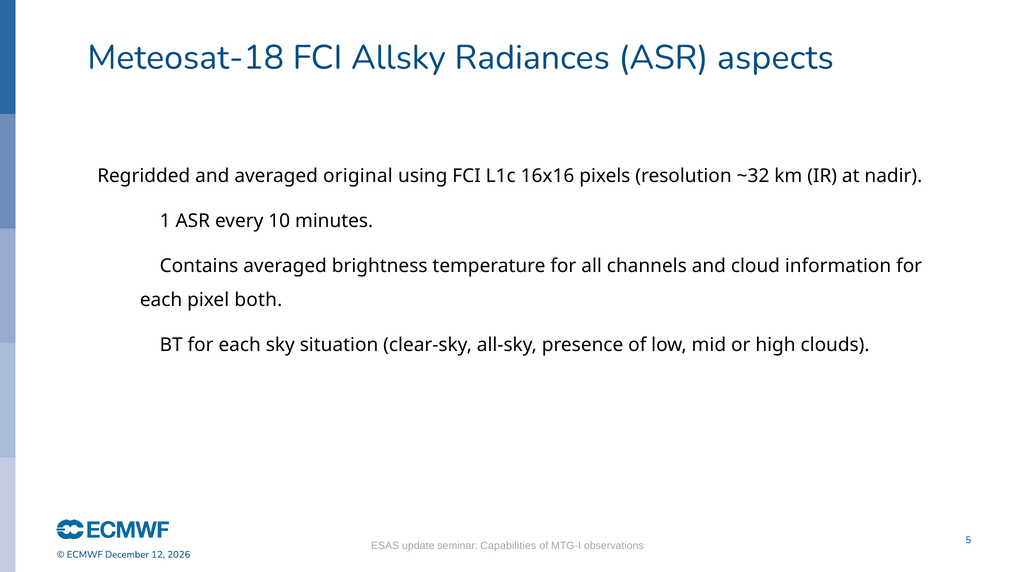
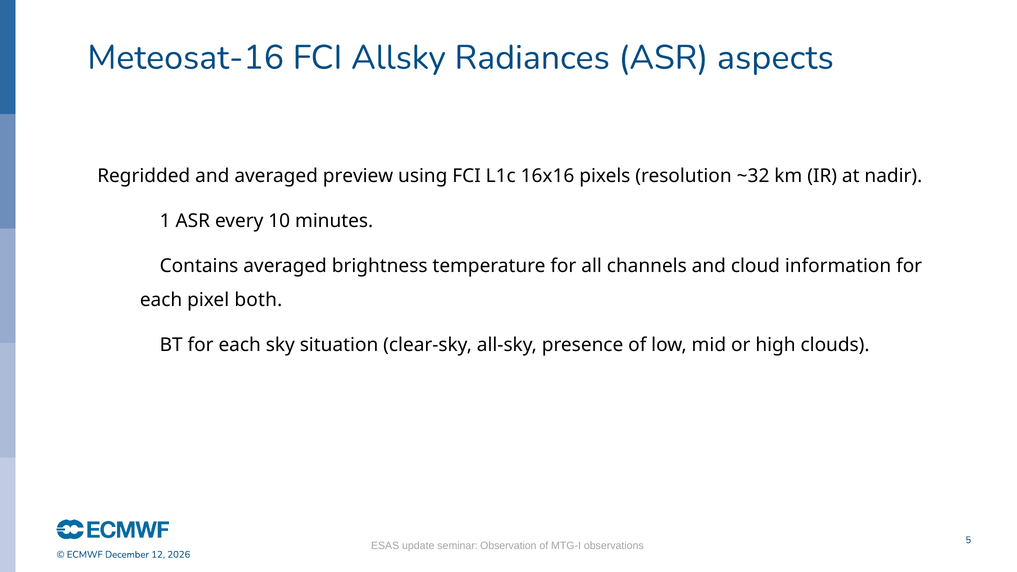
Meteosat-18: Meteosat-18 -> Meteosat-16
original: original -> preview
Capabilities: Capabilities -> Observation
